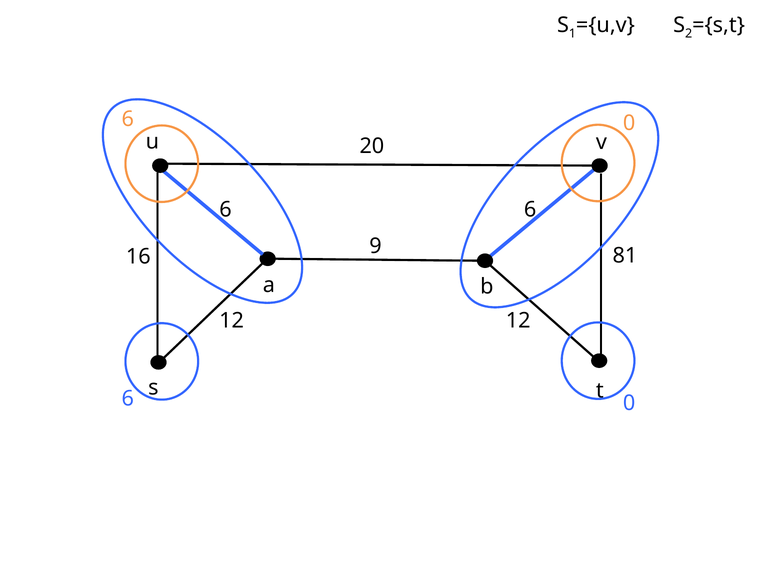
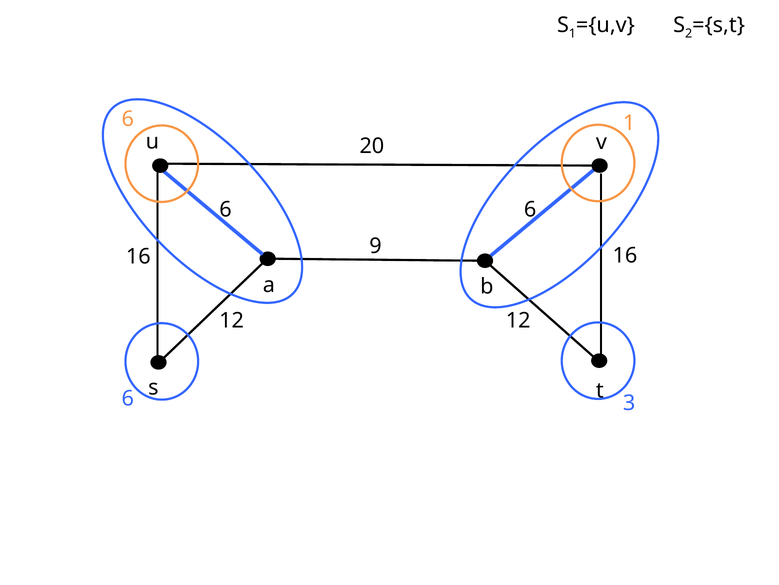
0 at (629, 123): 0 -> 1
16 81: 81 -> 16
0 at (629, 402): 0 -> 3
